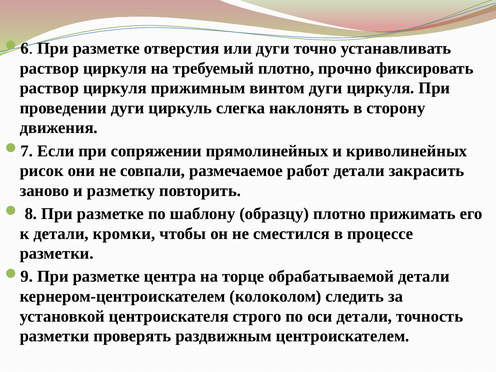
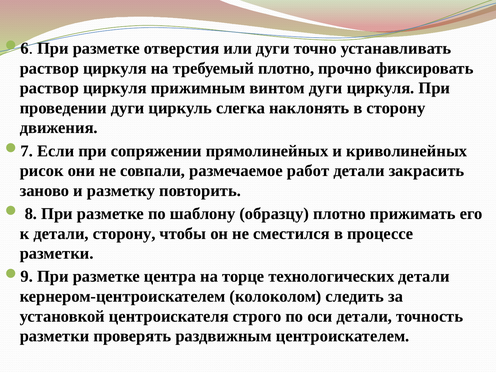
детали кромки: кромки -> сторону
обрабатываемой: обрабатываемой -> технологических
